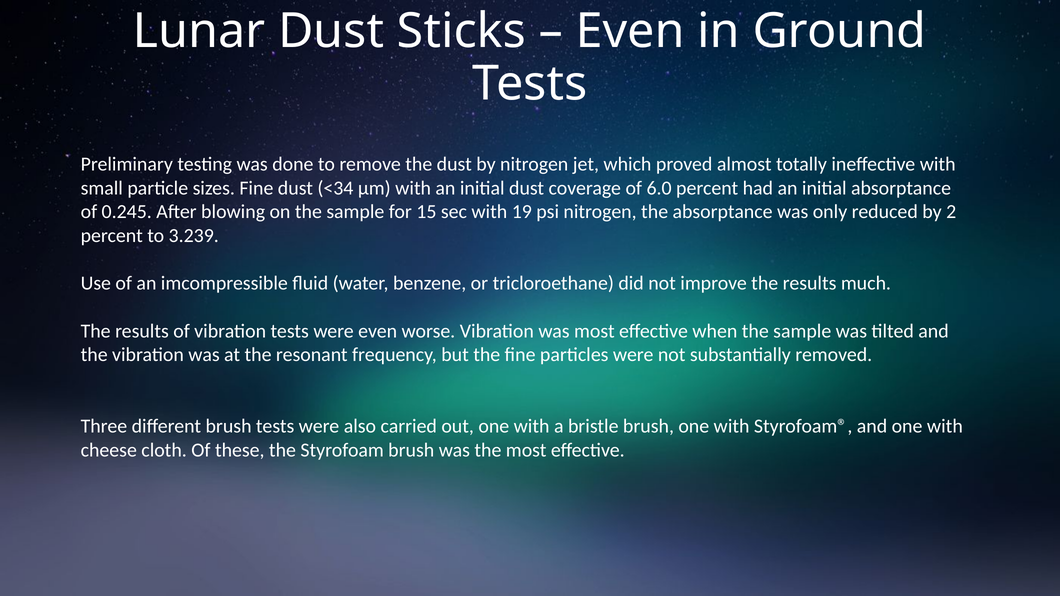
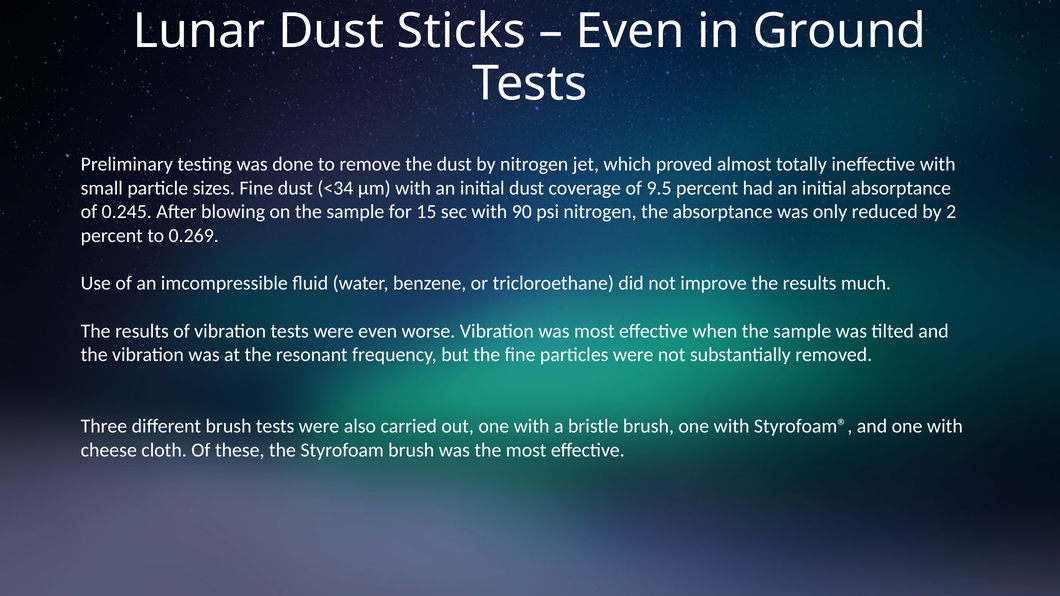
6.0: 6.0 -> 9.5
19: 19 -> 90
3.239: 3.239 -> 0.269
